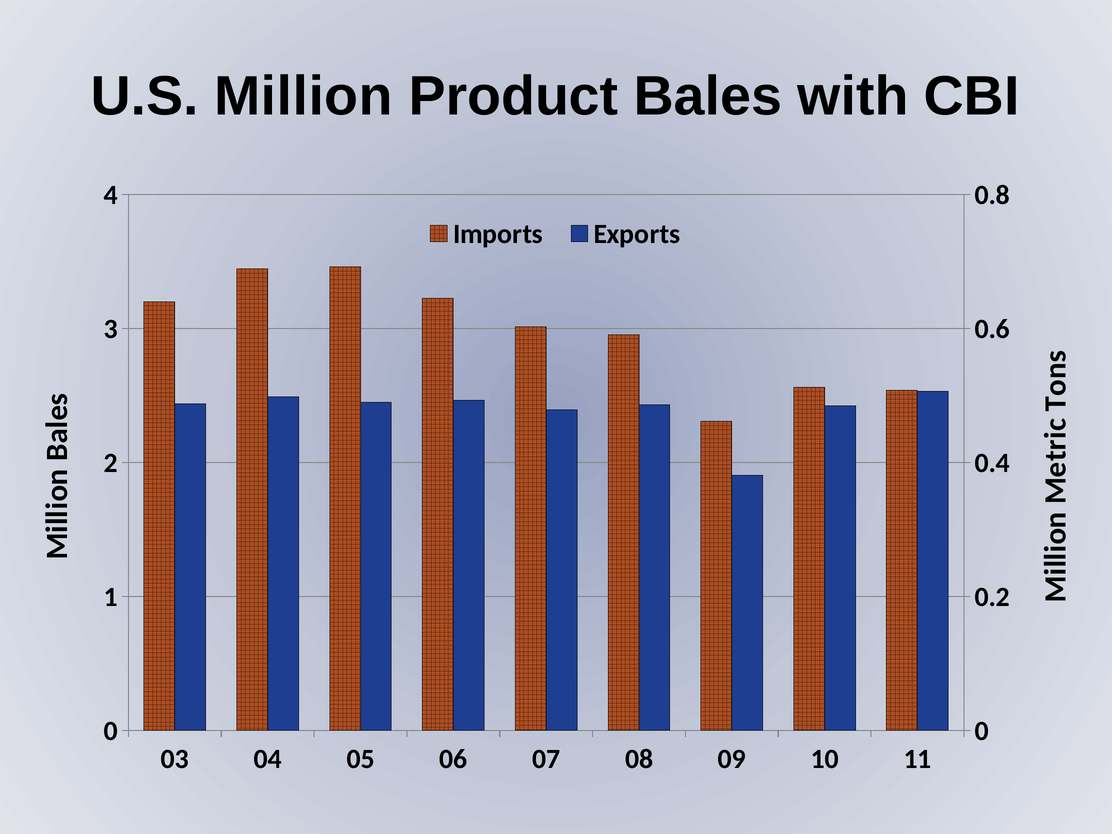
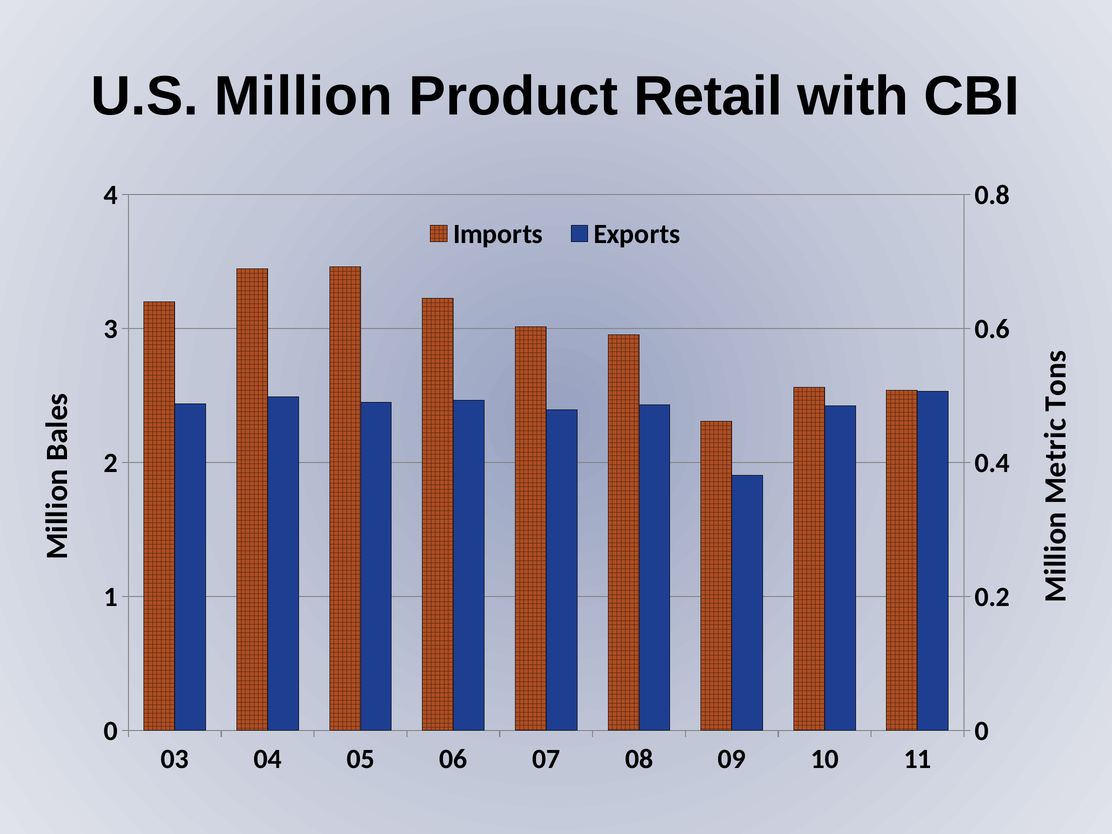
Bales: Bales -> Retail
